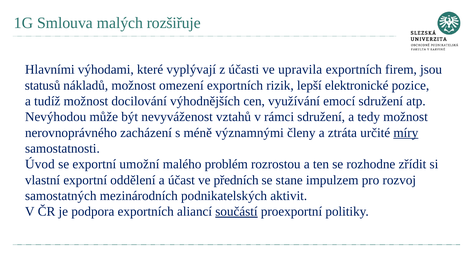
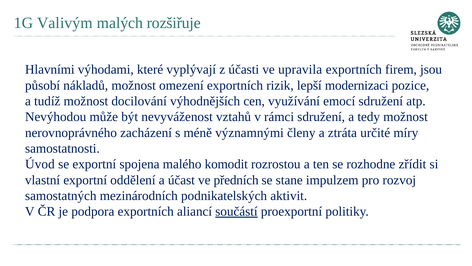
Smlouva: Smlouva -> Valivým
statusů: statusů -> působí
elektronické: elektronické -> modernizaci
míry underline: present -> none
umožní: umožní -> spojena
problém: problém -> komodit
